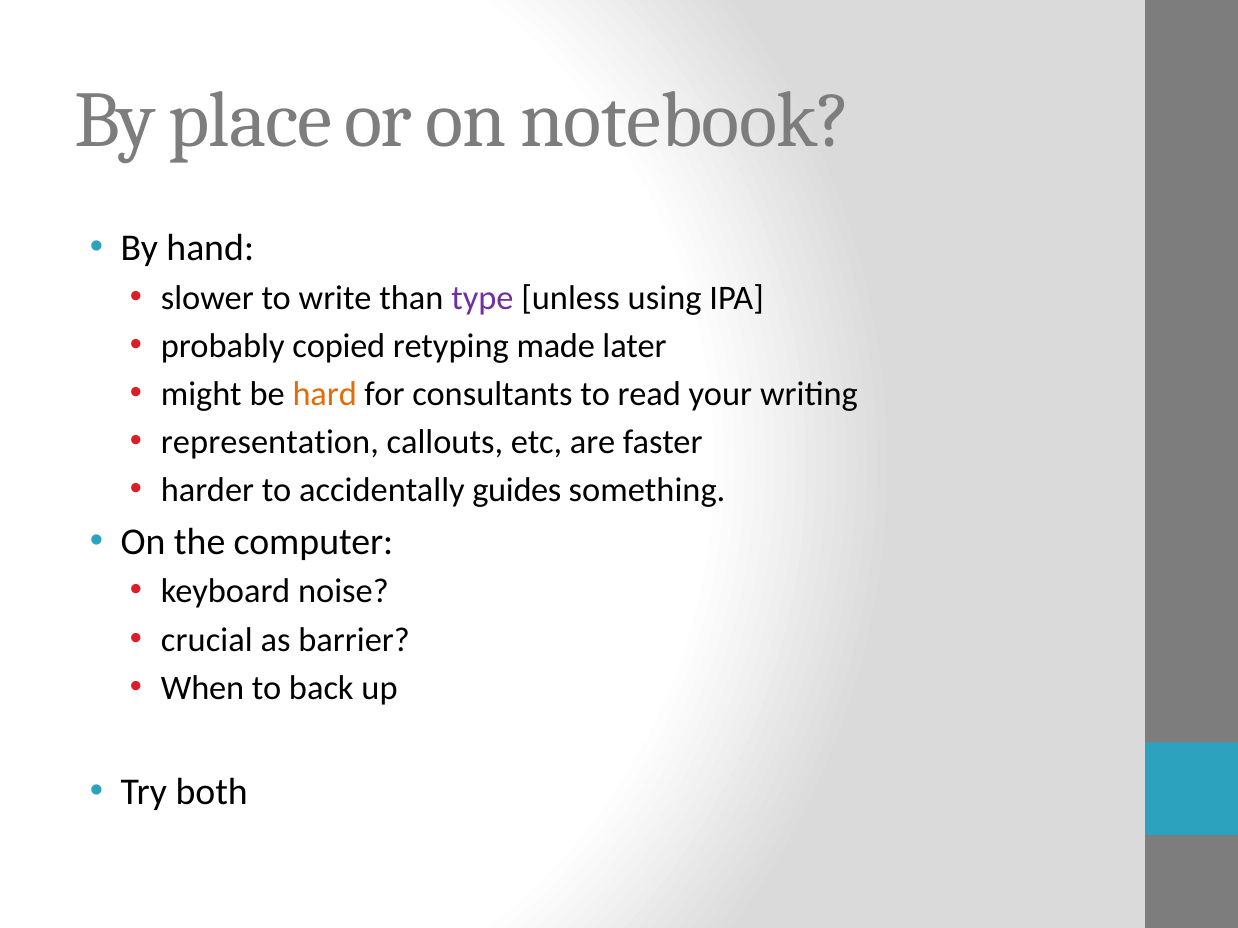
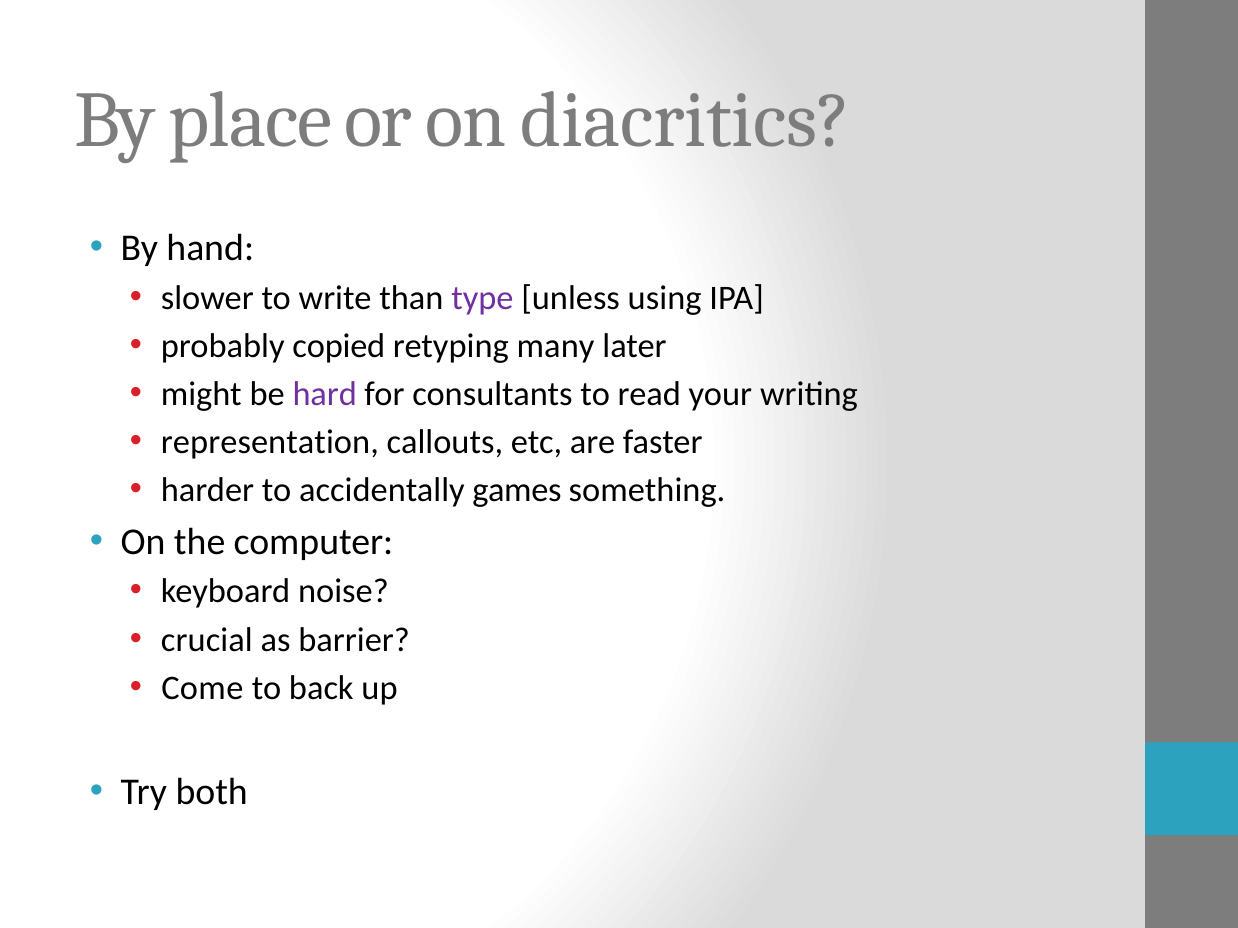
notebook: notebook -> diacritics
made: made -> many
hard colour: orange -> purple
guides: guides -> games
When: When -> Come
